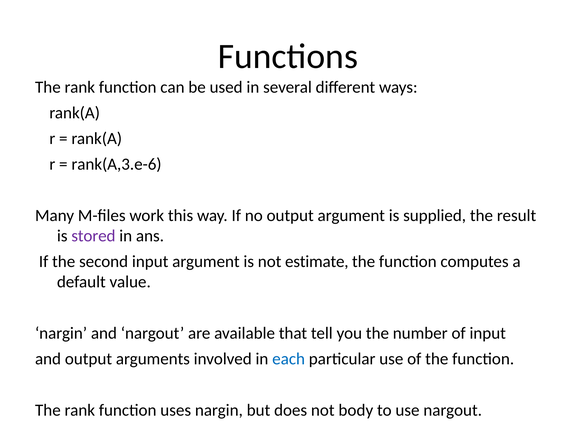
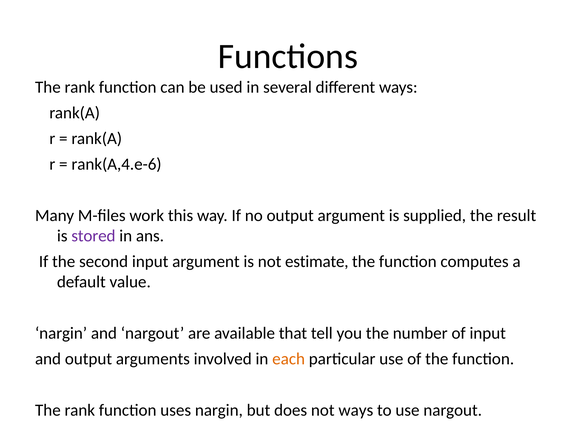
rank(A,3.e-6: rank(A,3.e-6 -> rank(A,4.e-6
each colour: blue -> orange
not body: body -> ways
